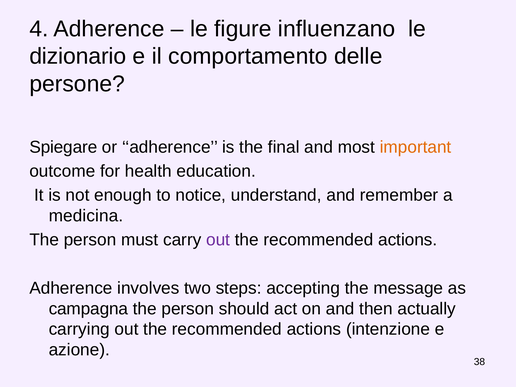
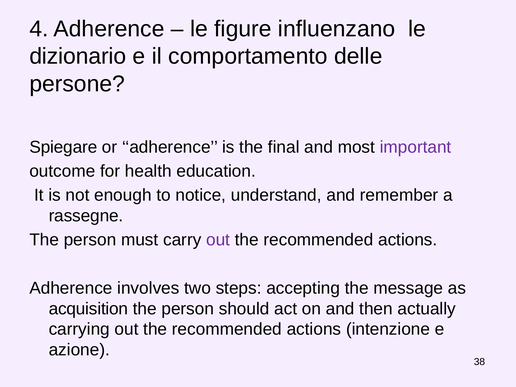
important colour: orange -> purple
medicina: medicina -> rassegne
campagna: campagna -> acquisition
